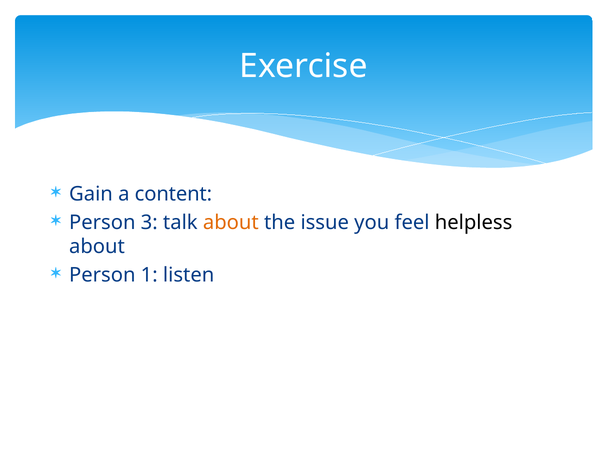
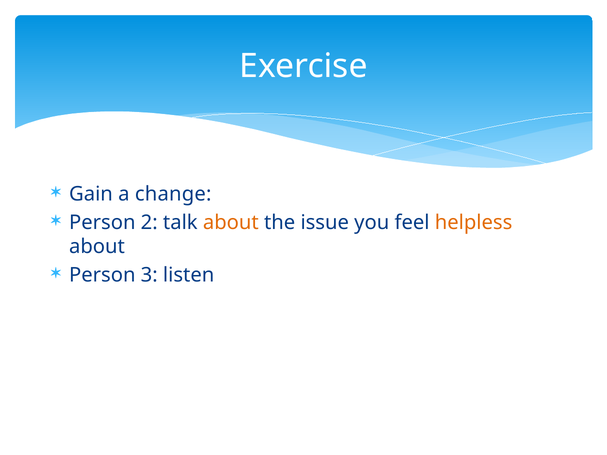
content: content -> change
3: 3 -> 2
helpless colour: black -> orange
1: 1 -> 3
